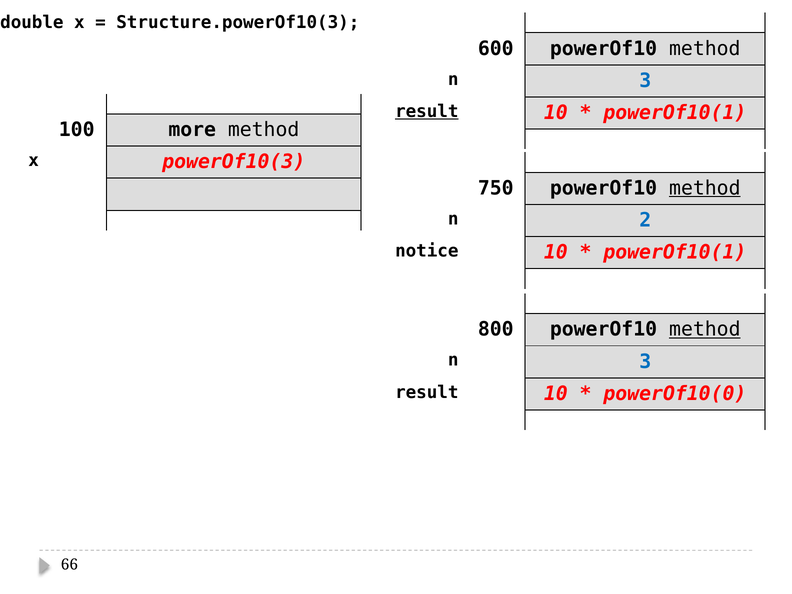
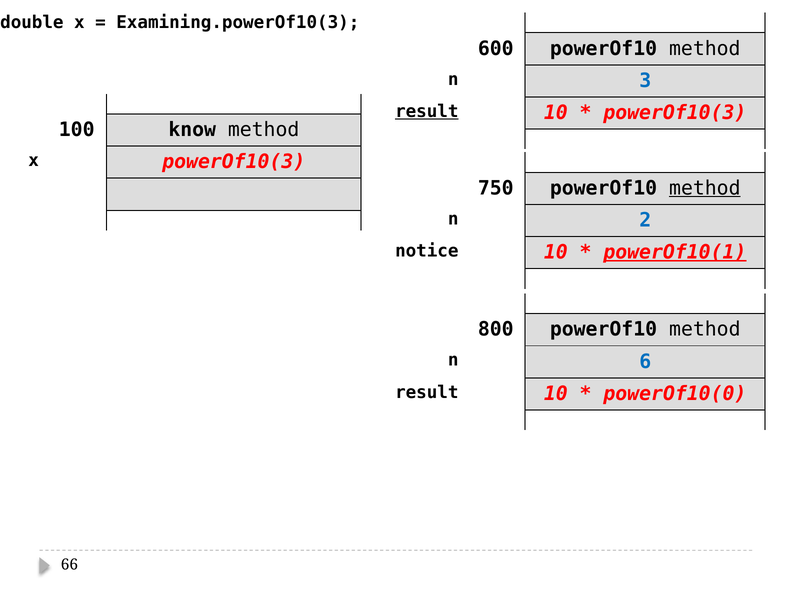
Structure.powerOf10(3: Structure.powerOf10(3 -> Examining.powerOf10(3
powerOf10(1 at (675, 113): powerOf10(1 -> powerOf10(3
more: more -> know
powerOf10(1 at (675, 252) underline: none -> present
method at (705, 329) underline: present -> none
3 at (645, 361): 3 -> 6
